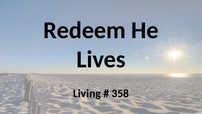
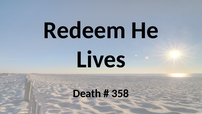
Living: Living -> Death
